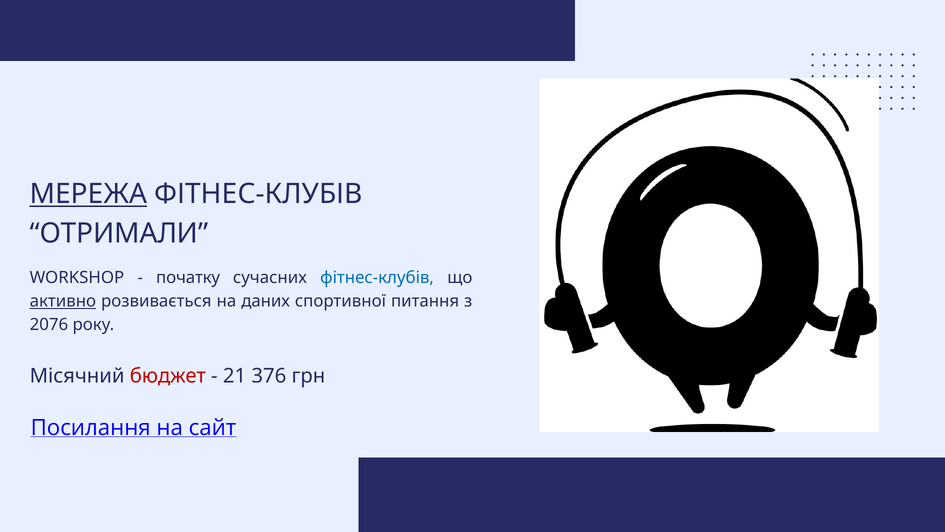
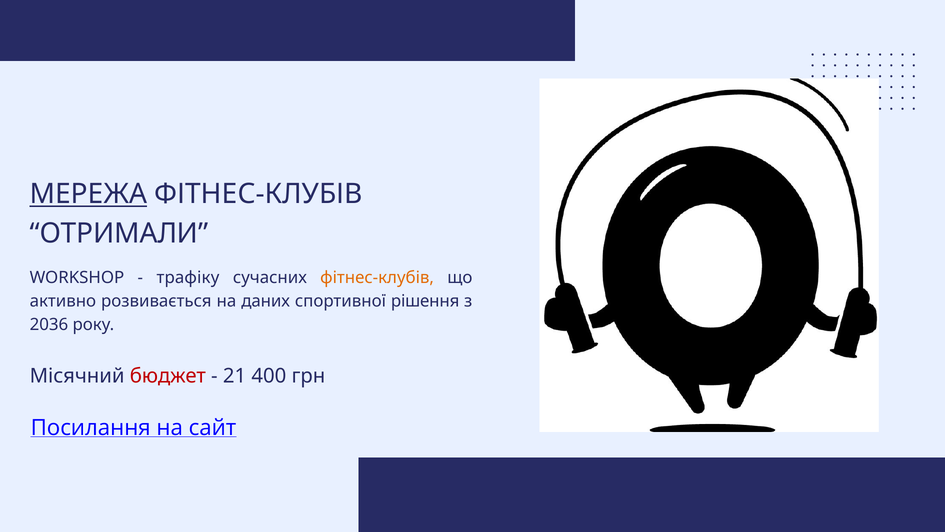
початку: початку -> трафіку
фітнес-клубів at (377, 277) colour: blue -> orange
активно underline: present -> none
питання: питання -> рішення
2076: 2076 -> 2036
376: 376 -> 400
